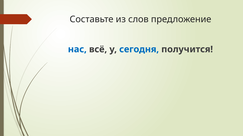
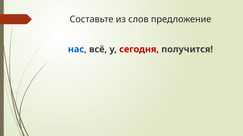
сегодня colour: blue -> red
